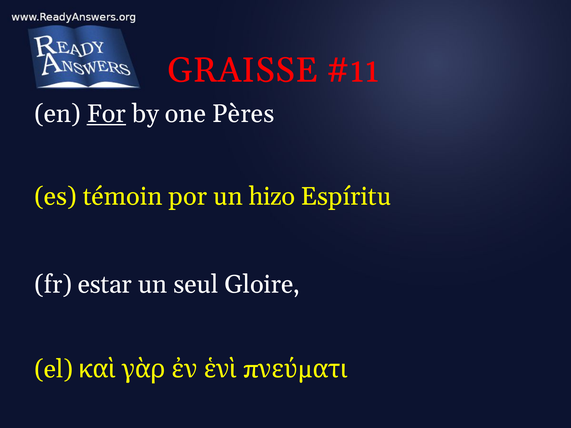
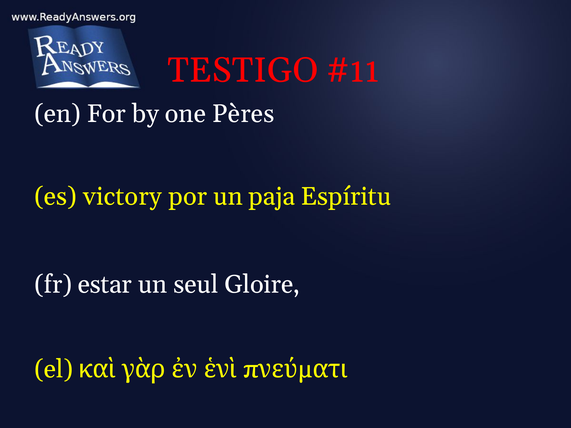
GRAISSE: GRAISSE -> TESTIGO
For underline: present -> none
témoin: témoin -> victory
hizo: hizo -> paja
